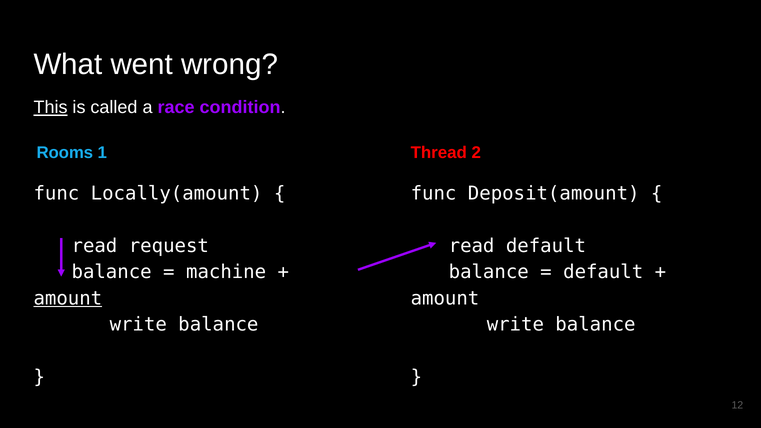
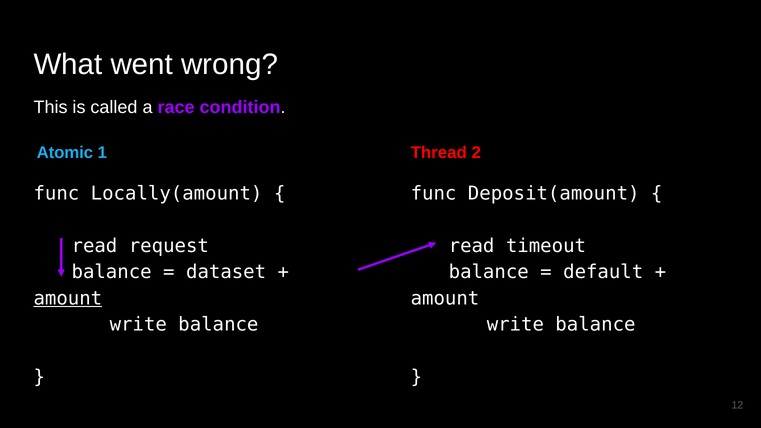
This underline: present -> none
Rooms: Rooms -> Atomic
read default: default -> timeout
machine: machine -> dataset
